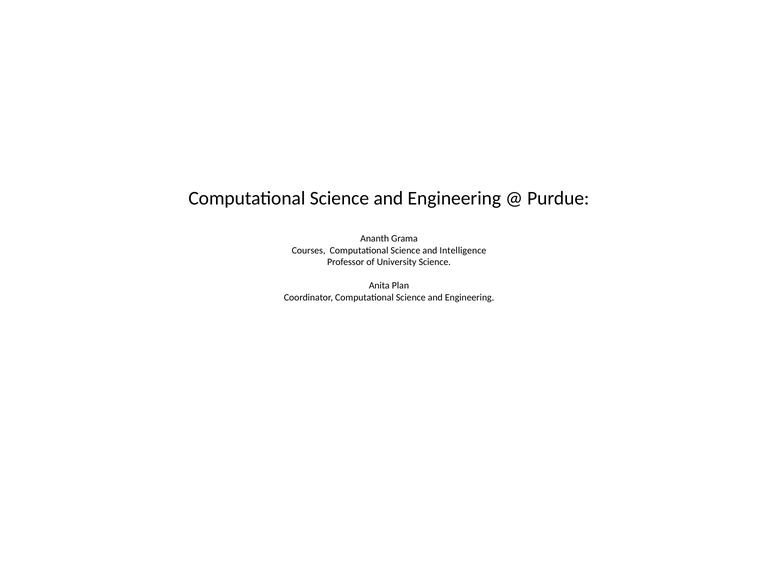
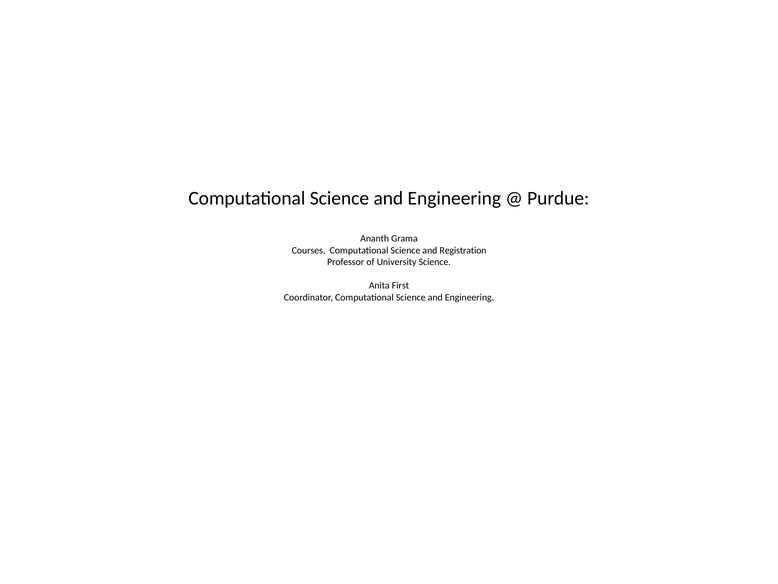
Intelligence: Intelligence -> Registration
Plan: Plan -> First
